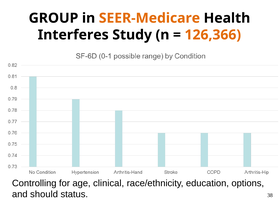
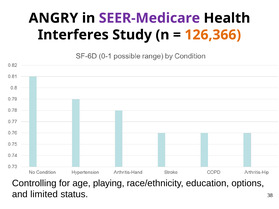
GROUP: GROUP -> ANGRY
SEER-Medicare colour: orange -> purple
clinical: clinical -> playing
should: should -> limited
